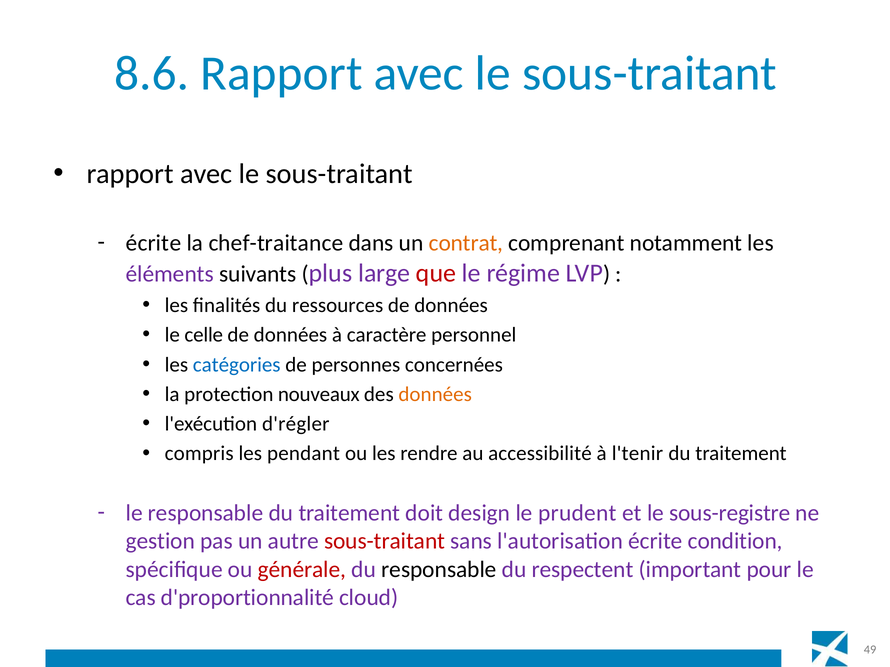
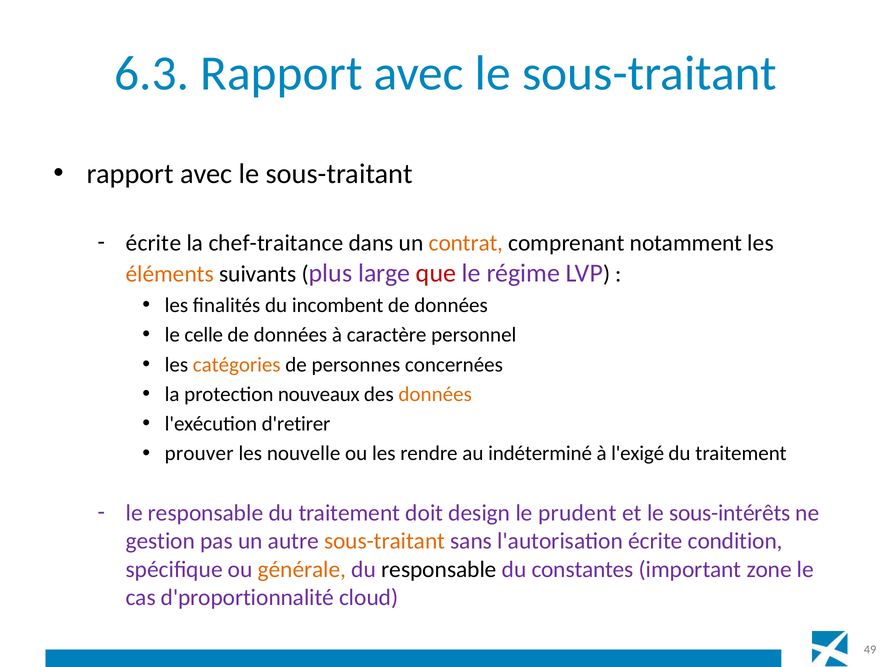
8.6: 8.6 -> 6.3
éléments colour: purple -> orange
ressources: ressources -> incombent
catégories colour: blue -> orange
d'régler: d'régler -> d'retirer
compris: compris -> prouver
pendant: pendant -> nouvelle
accessibilité: accessibilité -> indéterminé
l'tenir: l'tenir -> l'exigé
sous-registre: sous-registre -> sous-intérêts
sous-traitant at (385, 542) colour: red -> orange
générale colour: red -> orange
respectent: respectent -> constantes
pour: pour -> zone
